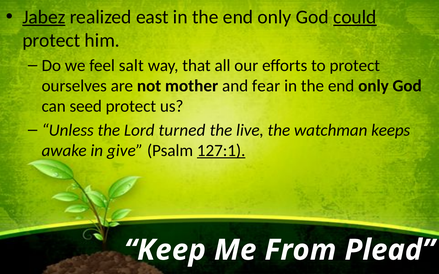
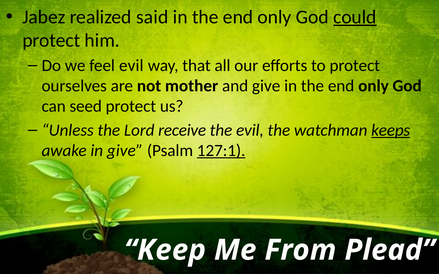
Jabez underline: present -> none
east: east -> said
feel salt: salt -> evil
and fear: fear -> give
turned: turned -> receive
the live: live -> evil
keeps underline: none -> present
